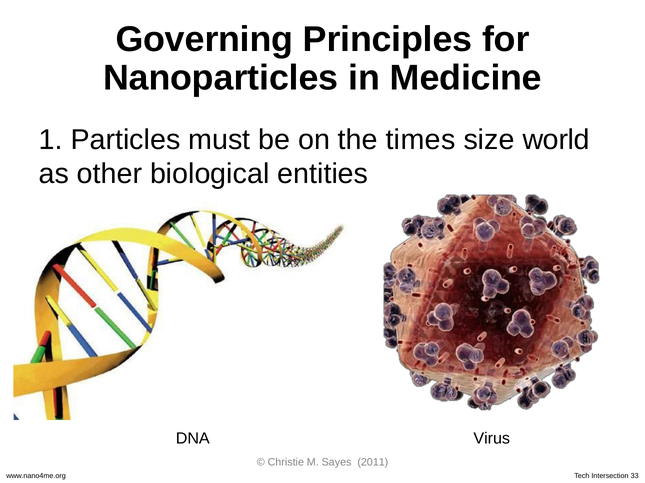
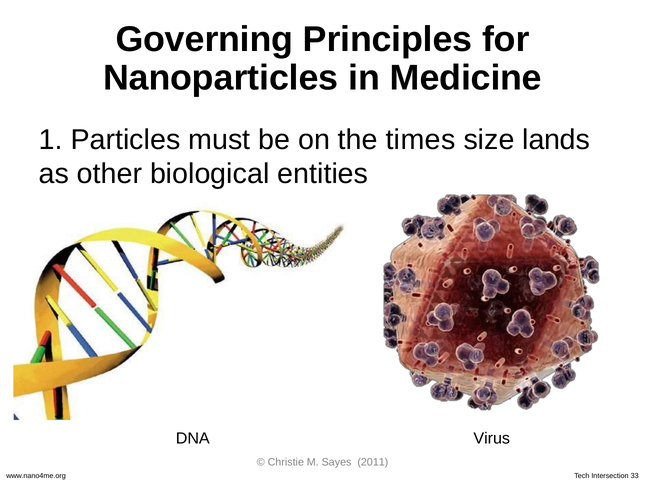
world: world -> lands
